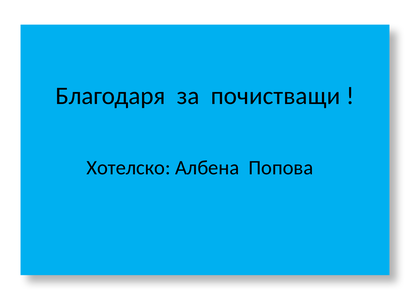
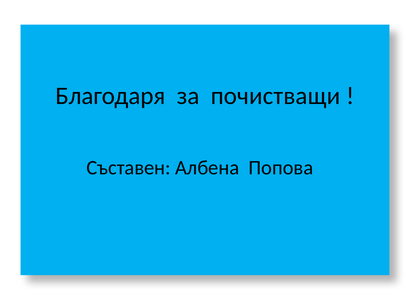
Хотелско: Хотелско -> Съставен
